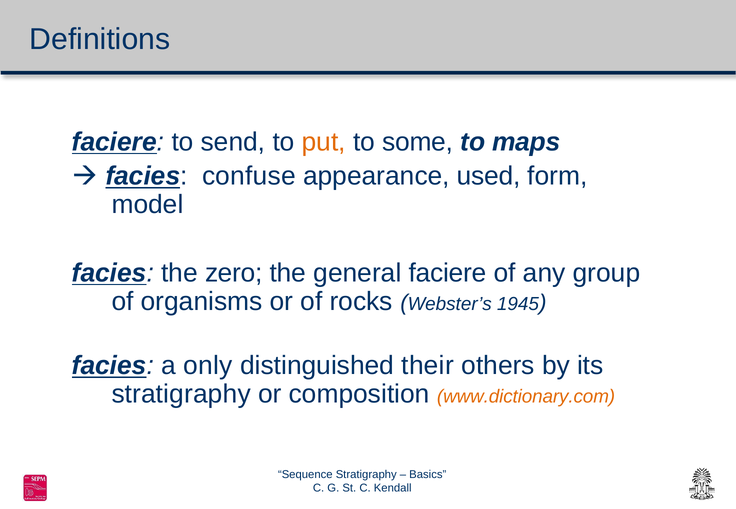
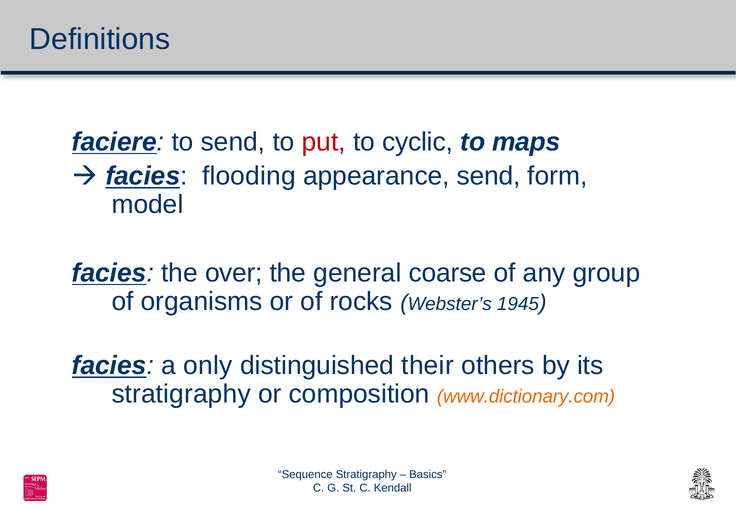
put colour: orange -> red
some: some -> cyclic
confuse: confuse -> flooding
appearance used: used -> send
zero: zero -> over
general faciere: faciere -> coarse
